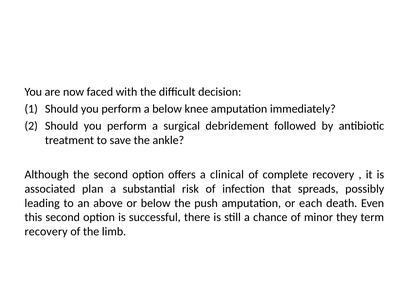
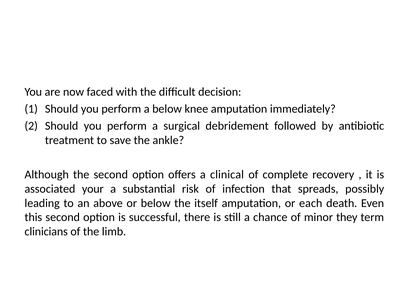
plan: plan -> your
push: push -> itself
recovery at (46, 232): recovery -> clinicians
